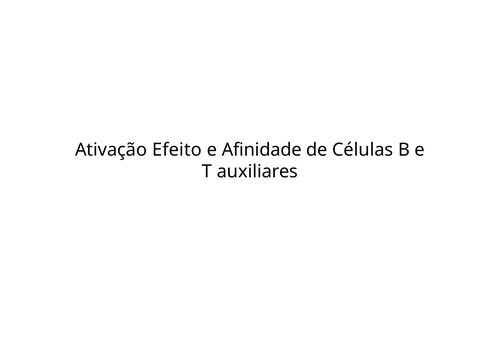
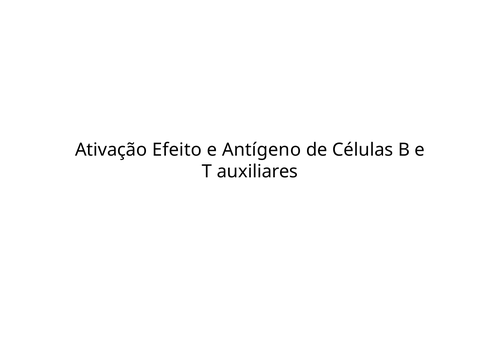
Afinidade: Afinidade -> Antígeno
